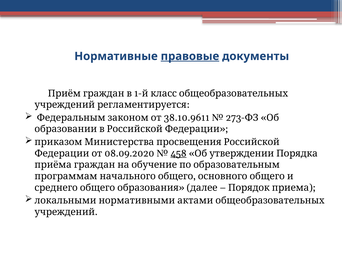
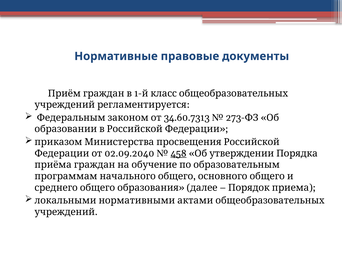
правовые underline: present -> none
38.10.9611: 38.10.9611 -> 34.60.7313
08.09.2020: 08.09.2020 -> 02.09.2040
